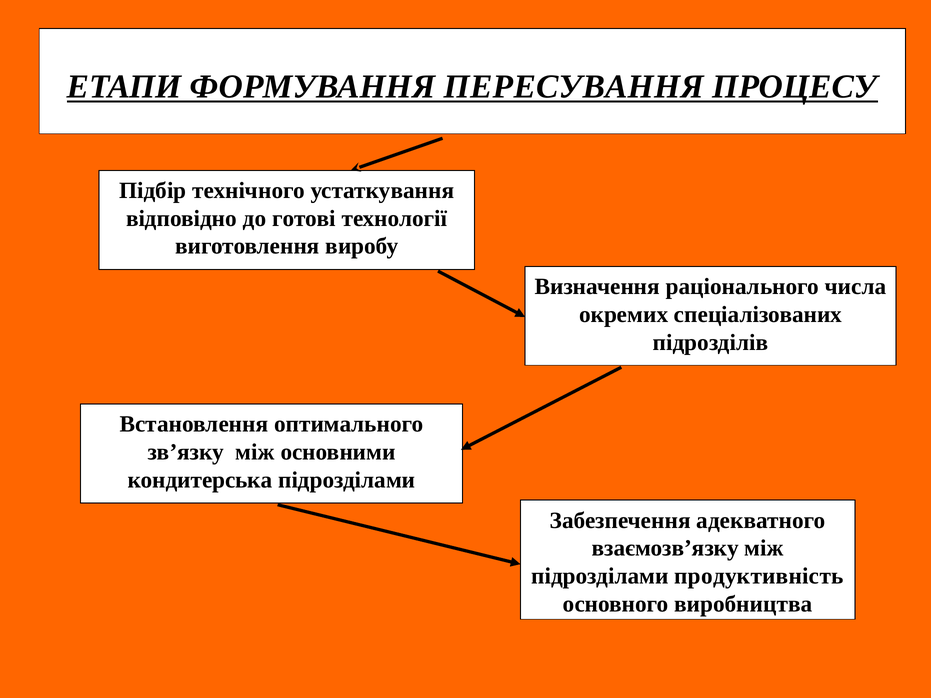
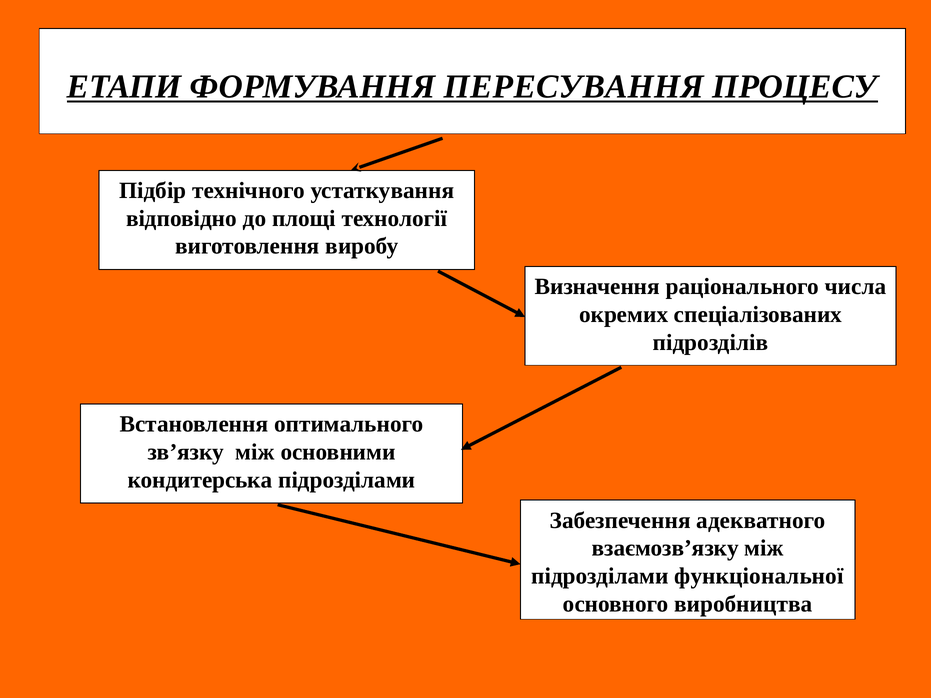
готові: готові -> площі
продуктивність: продуктивність -> функціональної
